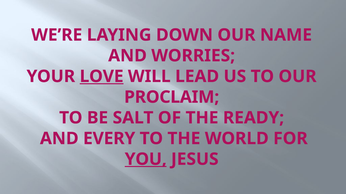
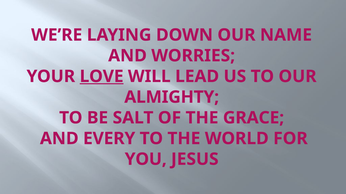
PROCLAIM: PROCLAIM -> ALMIGHTY
READY: READY -> GRACE
YOU underline: present -> none
